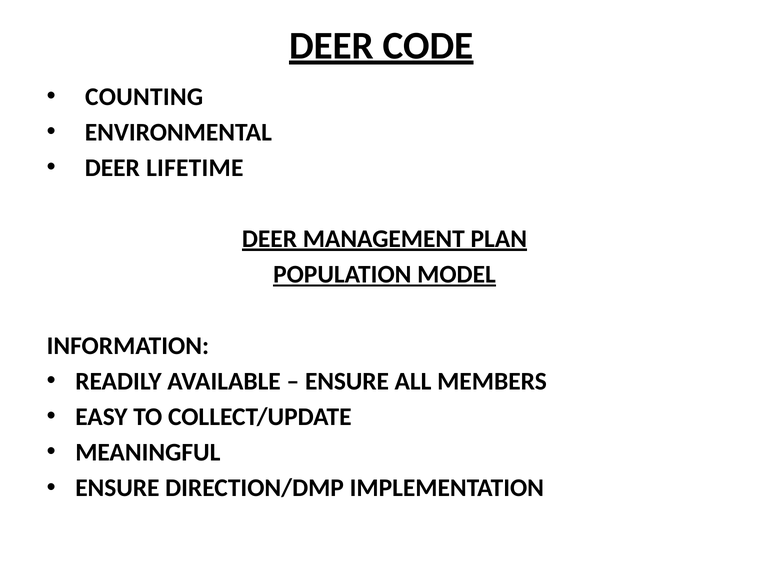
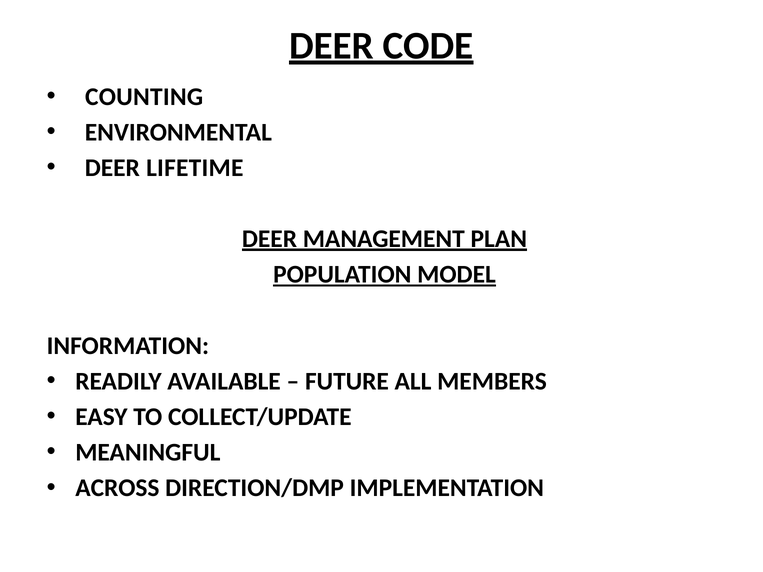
ENSURE at (347, 381): ENSURE -> FUTURE
ENSURE at (117, 488): ENSURE -> ACROSS
